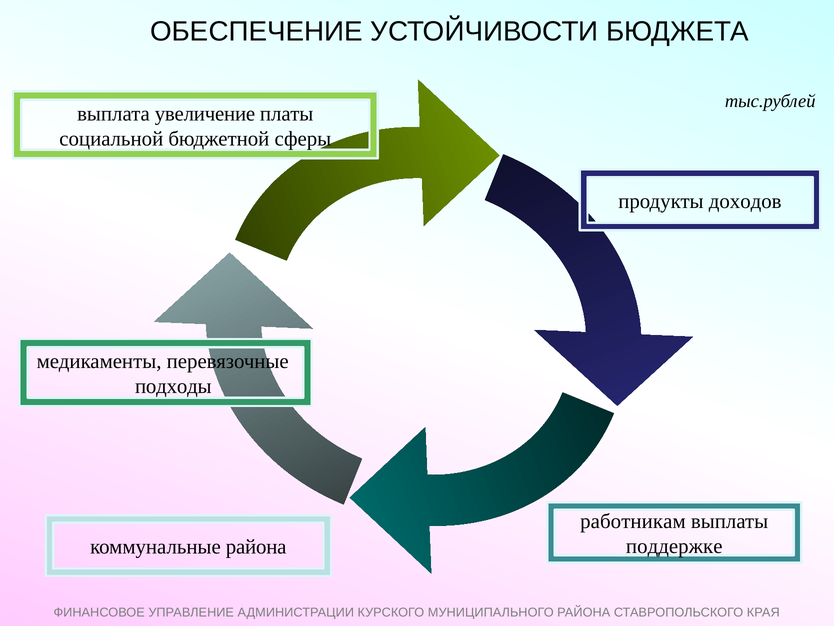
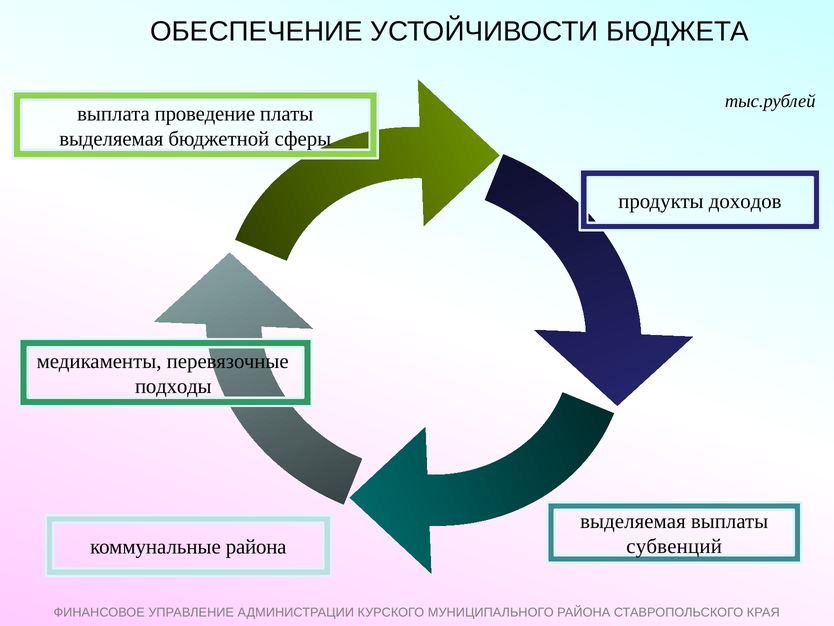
увеличение: увеличение -> проведение
социальной at (111, 139): социальной -> выделяемая
работникам at (633, 521): работникам -> выделяемая
поддержке: поддержке -> субвенций
